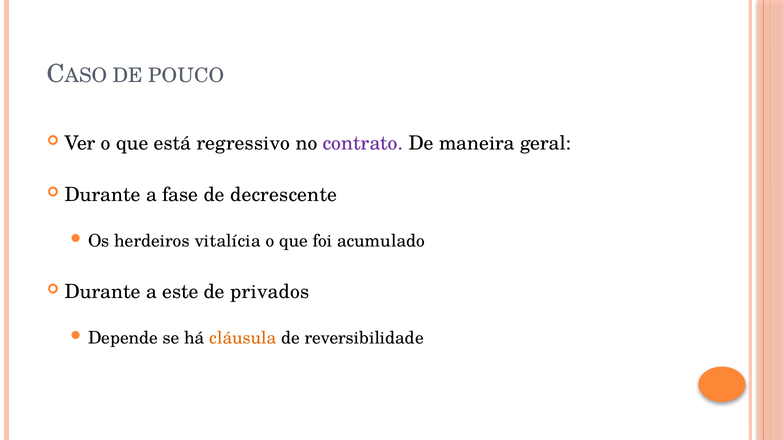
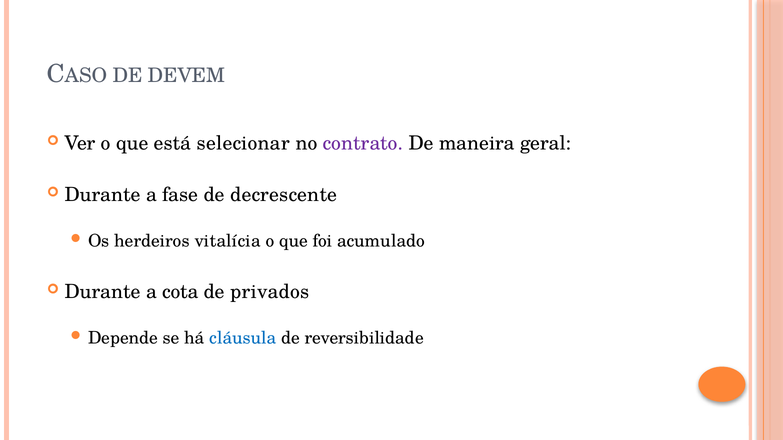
POUCO: POUCO -> DEVEM
regressivo: regressivo -> selecionar
este: este -> cota
cláusula colour: orange -> blue
